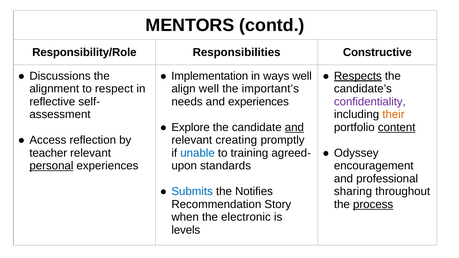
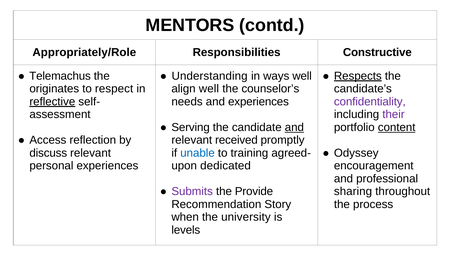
Responsibility/Role: Responsibility/Role -> Appropriately/Role
Discussions: Discussions -> Telemachus
Implementation: Implementation -> Understanding
alignment: alignment -> originates
important’s: important’s -> counselor’s
reflective underline: none -> present
their colour: orange -> purple
Explore: Explore -> Serving
creating: creating -> received
teacher: teacher -> discuss
personal underline: present -> none
standards: standards -> dedicated
Submits colour: blue -> purple
Notifies: Notifies -> Provide
process underline: present -> none
electronic: electronic -> university
